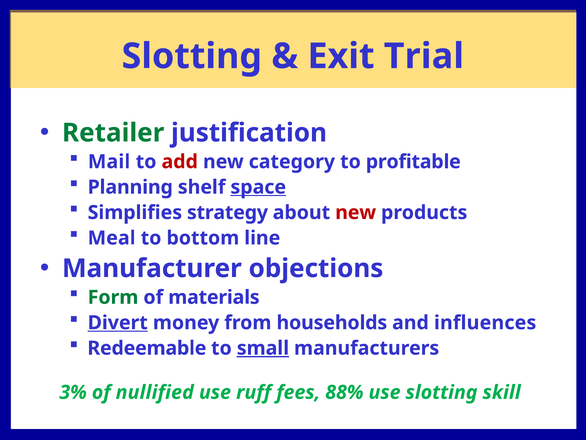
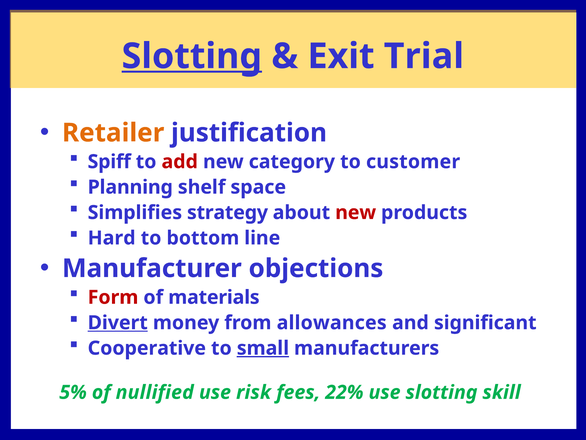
Slotting at (192, 56) underline: none -> present
Retailer colour: green -> orange
Mail: Mail -> Spiff
profitable: profitable -> customer
space underline: present -> none
Meal: Meal -> Hard
Form colour: green -> red
households: households -> allowances
influences: influences -> significant
Redeemable: Redeemable -> Cooperative
3%: 3% -> 5%
ruff: ruff -> risk
88%: 88% -> 22%
